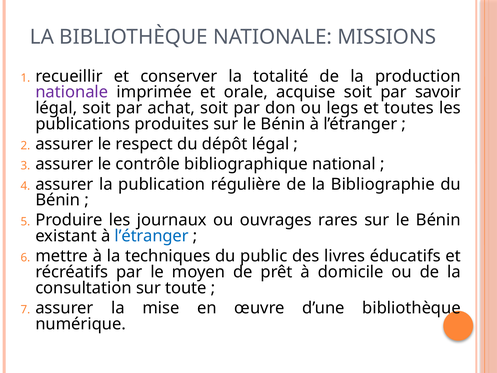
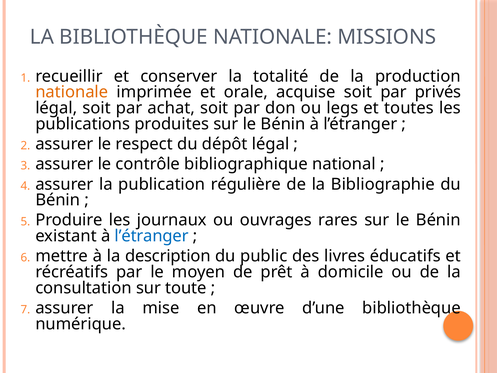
nationale at (72, 92) colour: purple -> orange
savoir: savoir -> privés
techniques: techniques -> description
